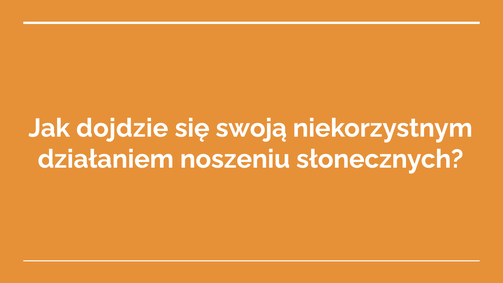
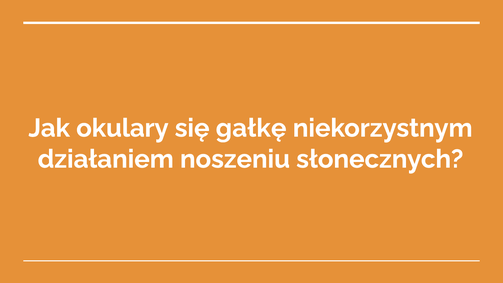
dojdzie: dojdzie -> okulary
swoją: swoją -> gałkę
